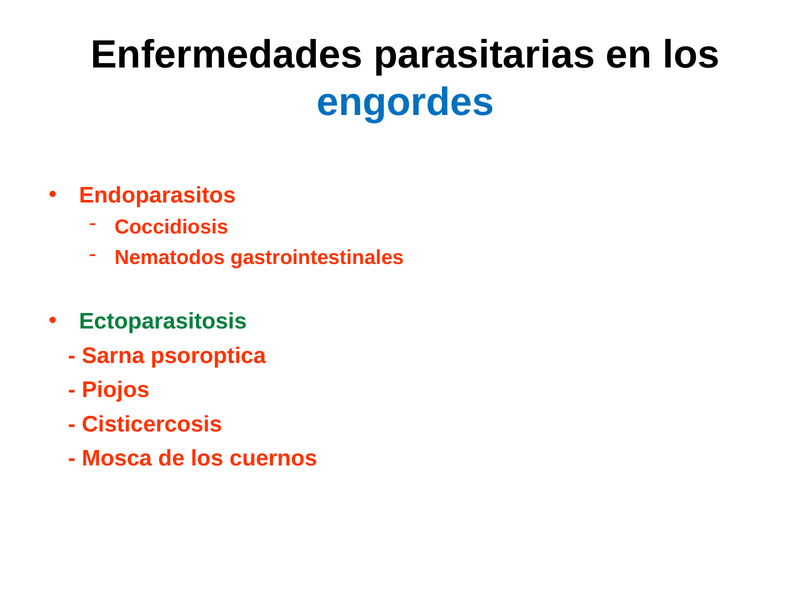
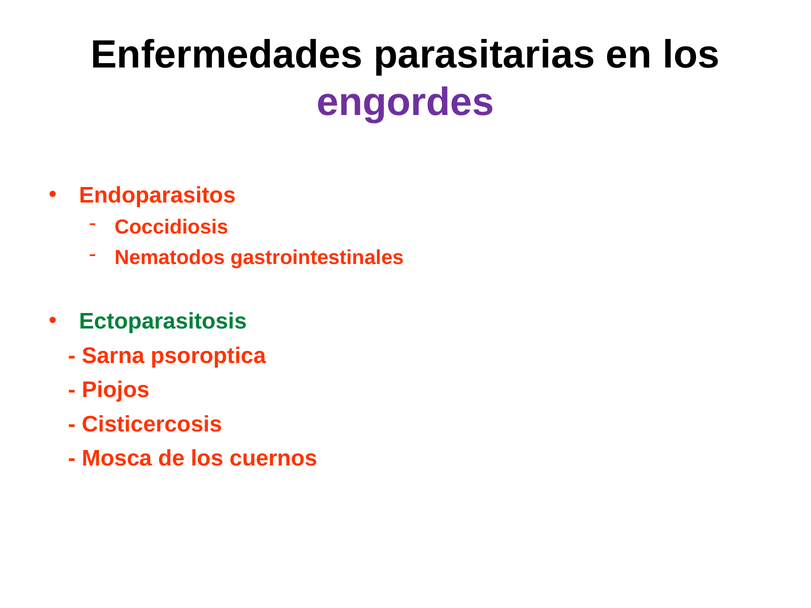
engordes colour: blue -> purple
